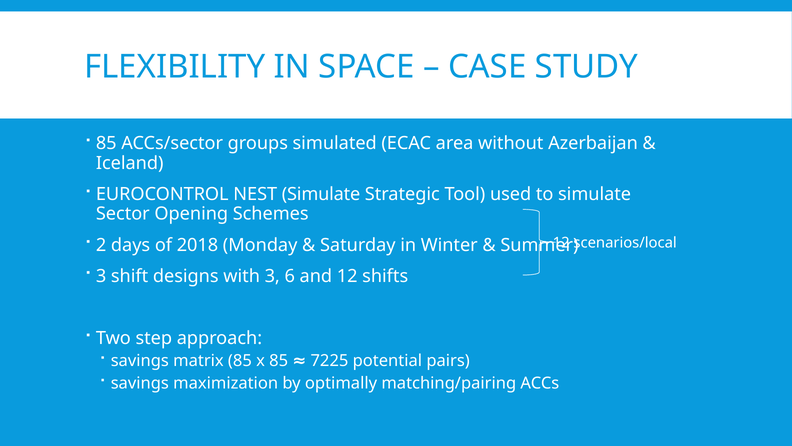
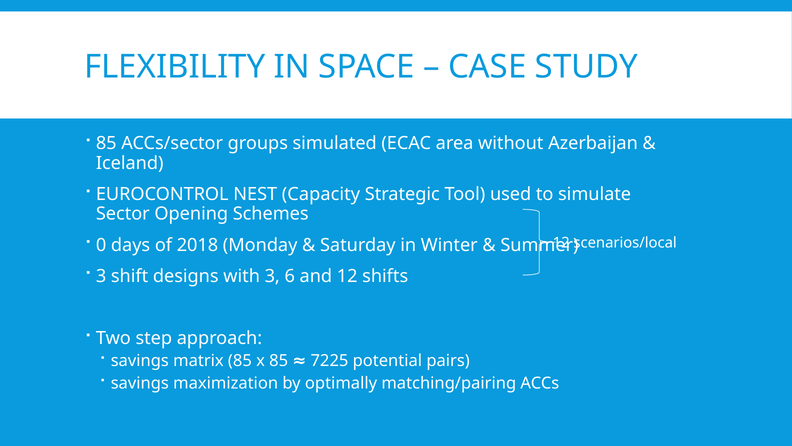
NEST Simulate: Simulate -> Capacity
2: 2 -> 0
